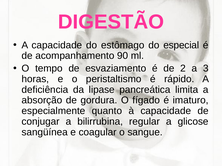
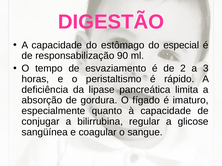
acompanhamento: acompanhamento -> responsabilização
